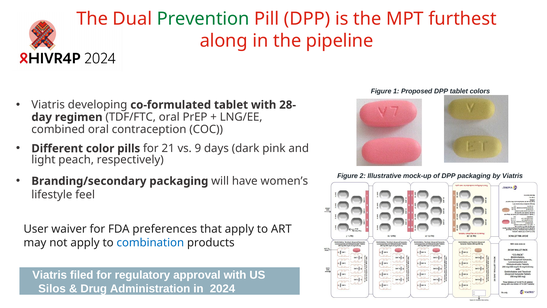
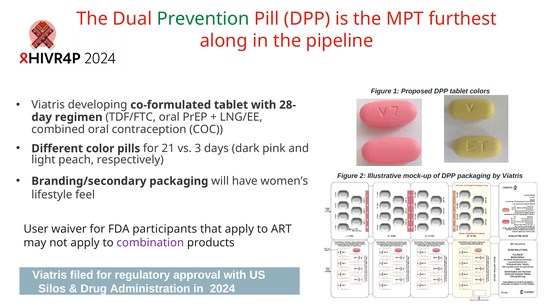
9: 9 -> 3
preferences: preferences -> participants
combination colour: blue -> purple
